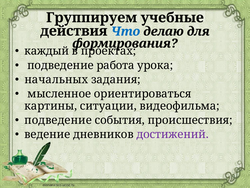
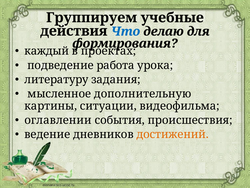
начальных: начальных -> литературу
ориентироваться: ориентироваться -> дополнительную
подведение at (58, 120): подведение -> оглавлении
достижений colour: purple -> orange
